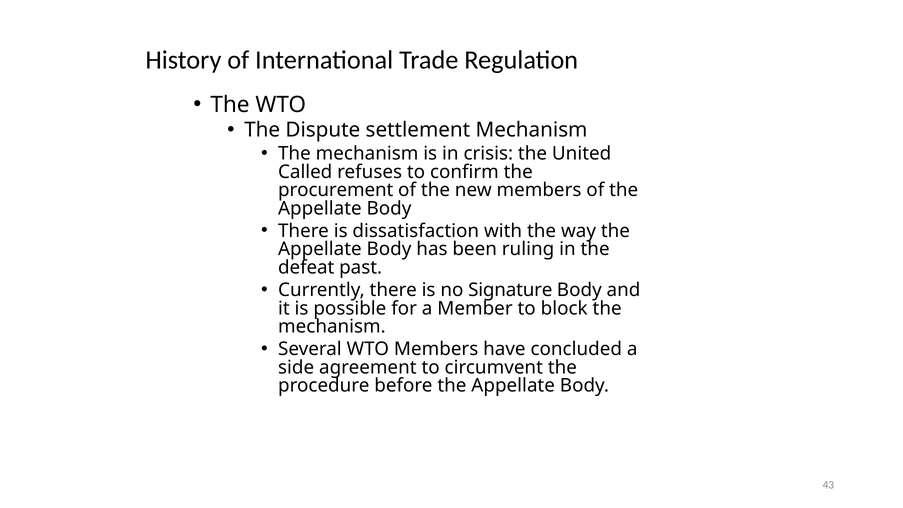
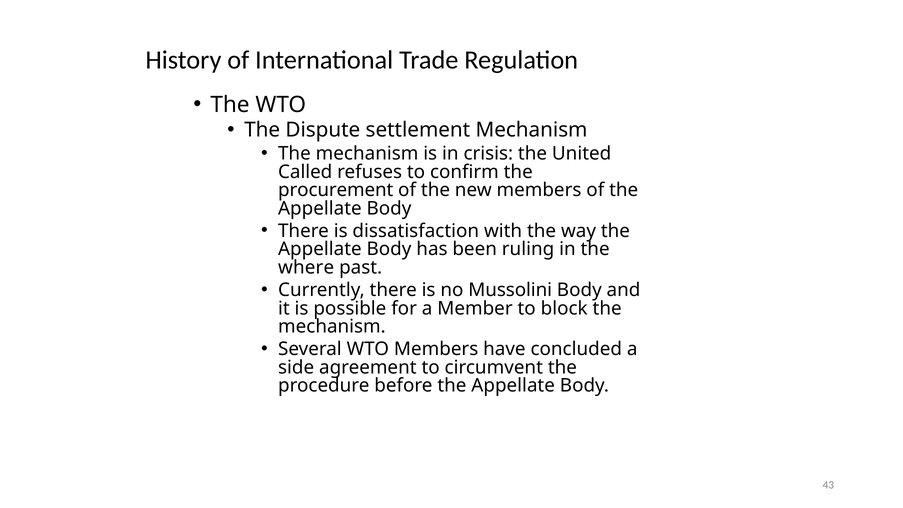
defeat: defeat -> where
Signature: Signature -> Mussolini
